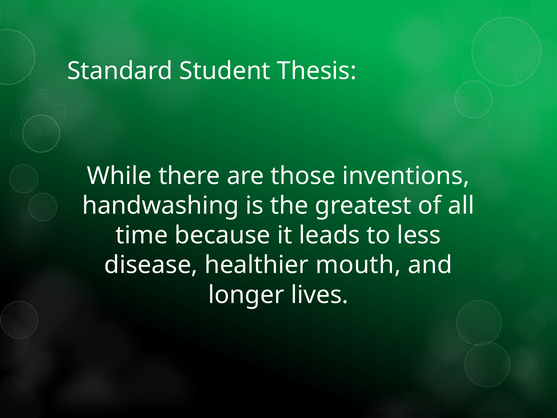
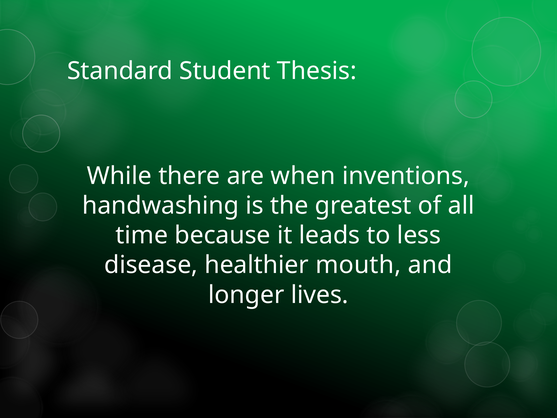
those: those -> when
